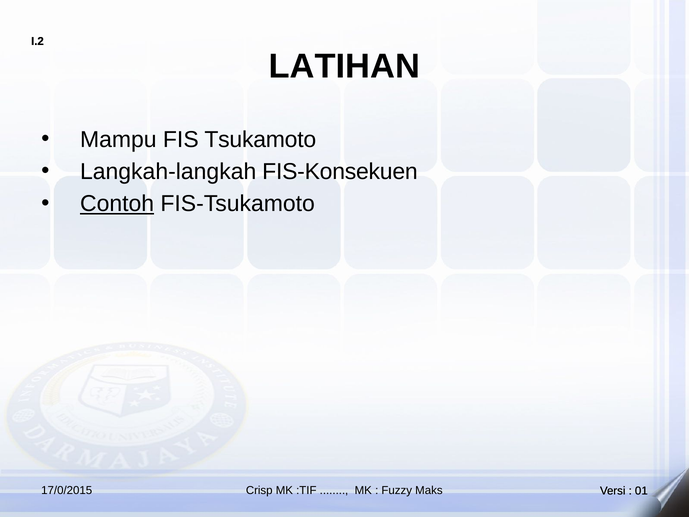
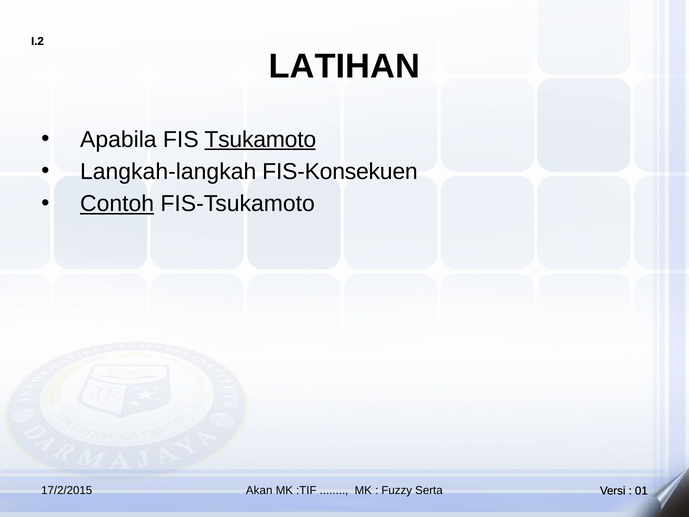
Mampu: Mampu -> Apabila
Tsukamoto underline: none -> present
17/0/2015: 17/0/2015 -> 17/2/2015
Crisp: Crisp -> Akan
Maks: Maks -> Serta
